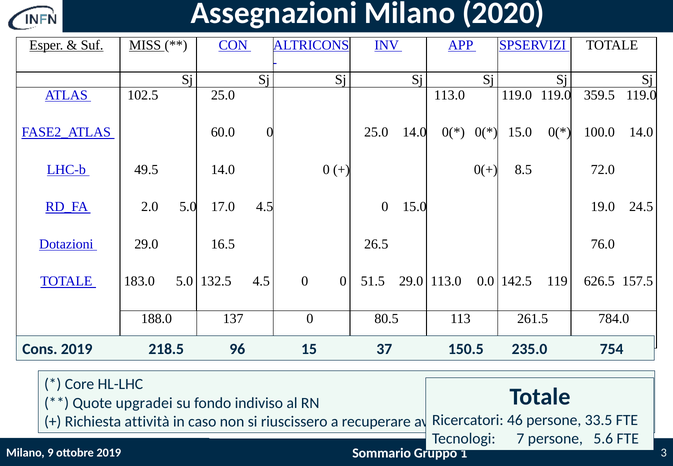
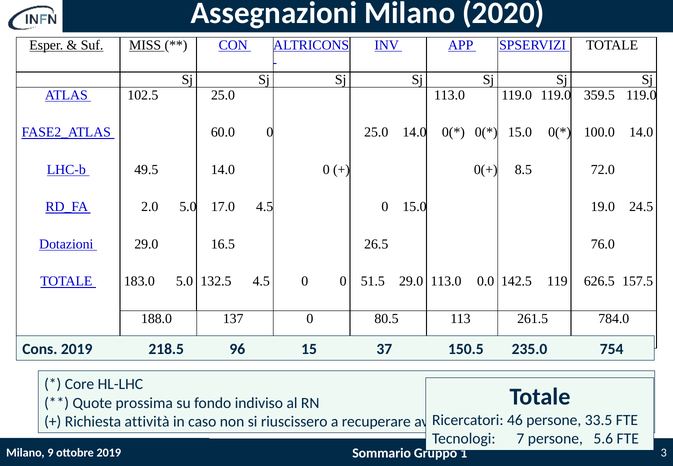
upgradei: upgradei -> prossima
